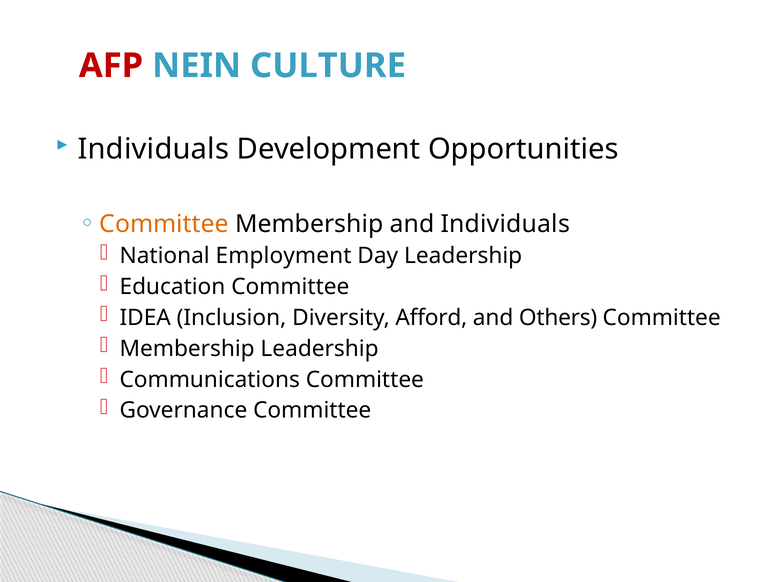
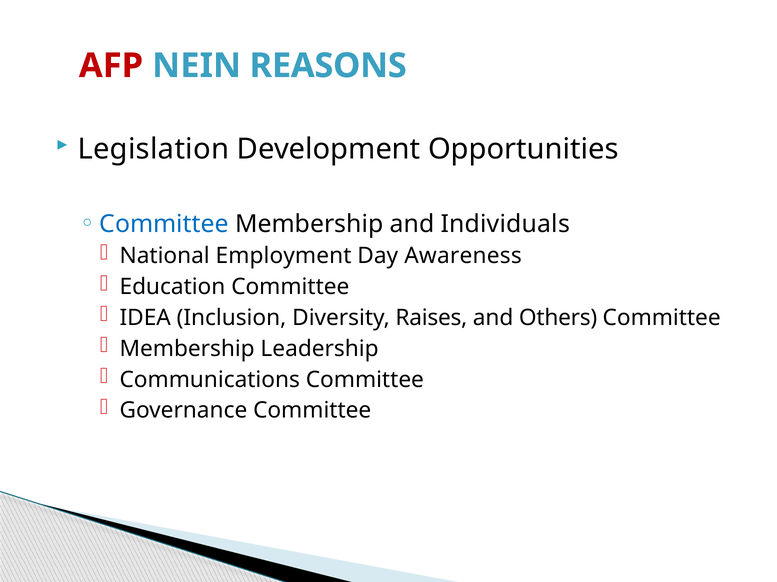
CULTURE: CULTURE -> REASONS
Individuals at (153, 149): Individuals -> Legislation
Committee at (164, 224) colour: orange -> blue
Day Leadership: Leadership -> Awareness
Afford: Afford -> Raises
